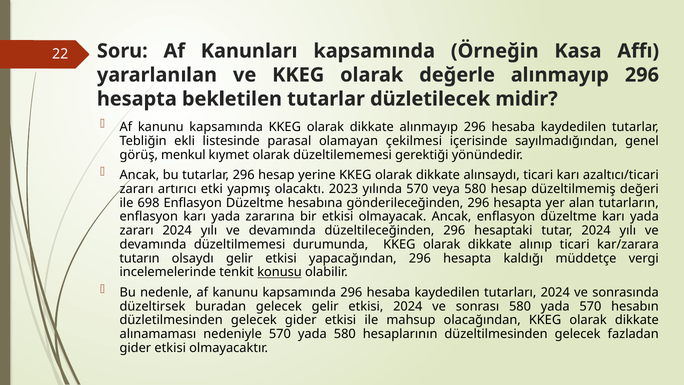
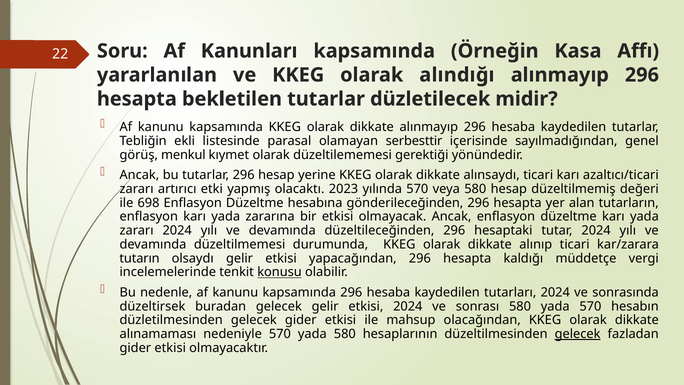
değerle: değerle -> alındığı
çekilmesi: çekilmesi -> serbesttir
gelecek at (578, 334) underline: none -> present
